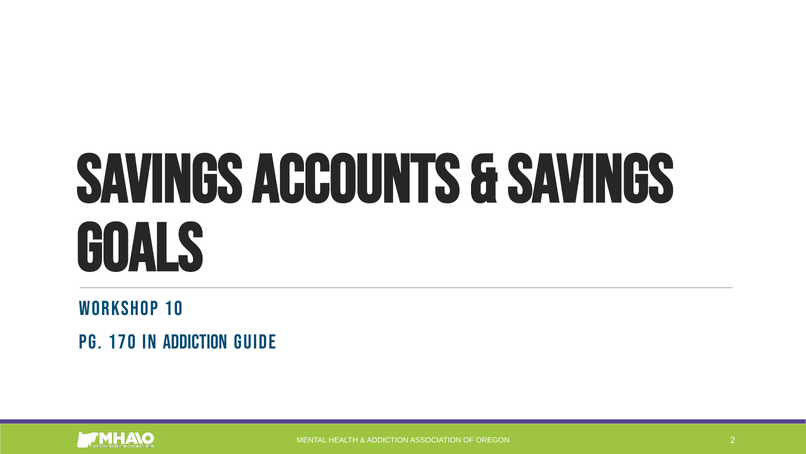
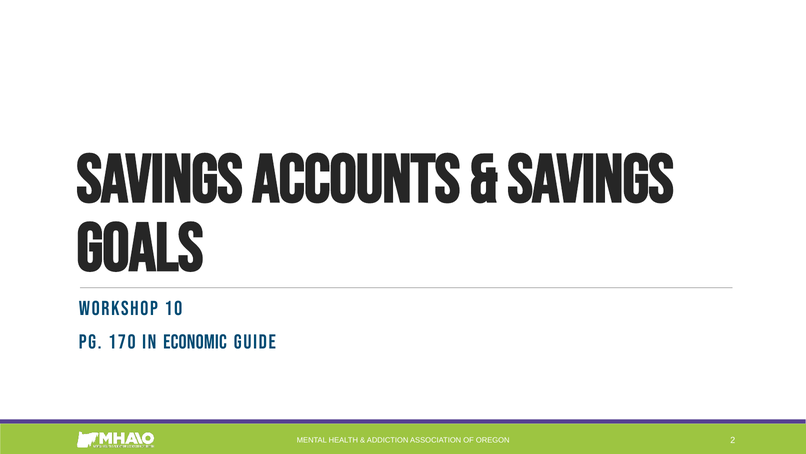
IN ADDICTION: ADDICTION -> ECONOMIC
